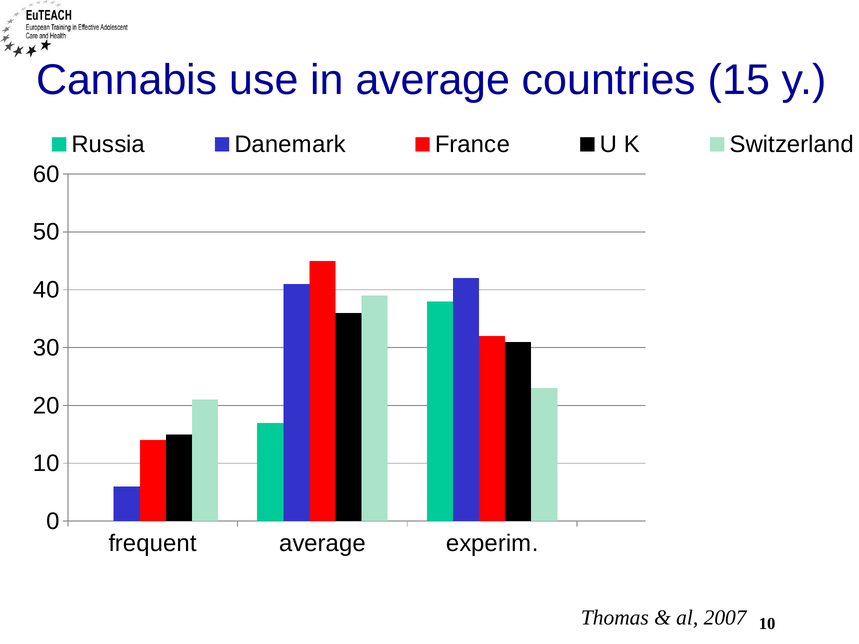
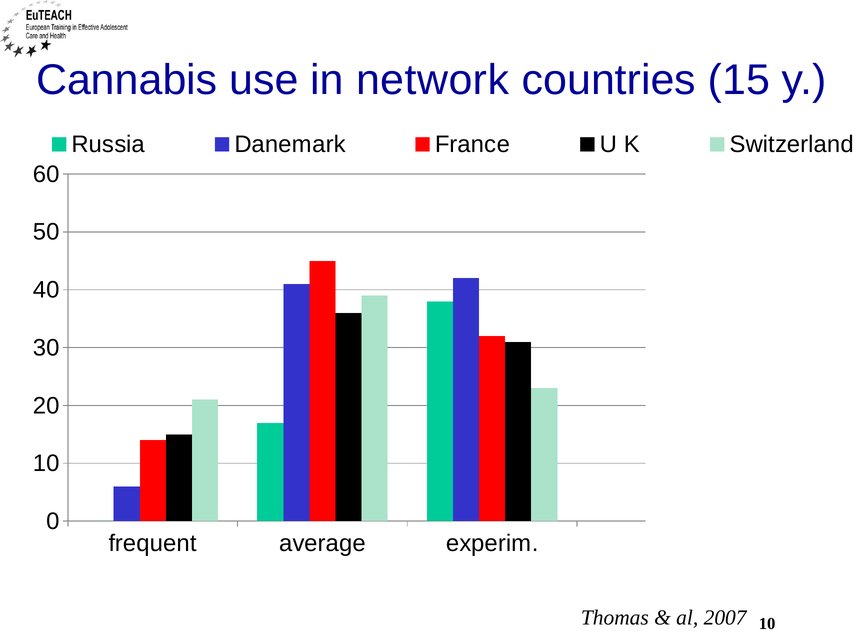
in average: average -> network
